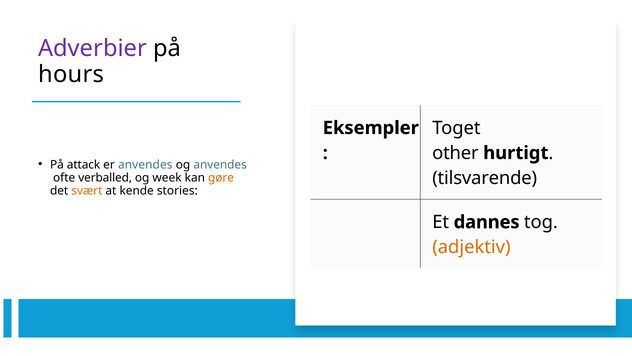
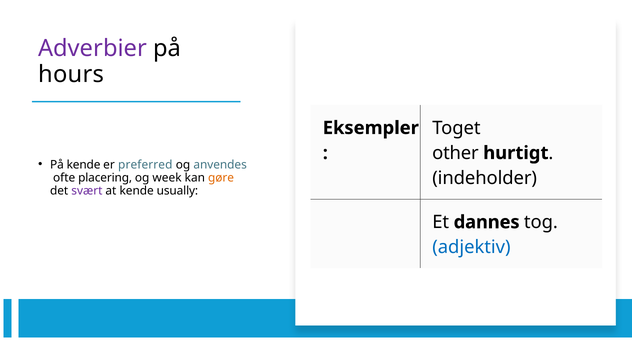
På attack: attack -> kende
er anvendes: anvendes -> preferred
tilsvarende: tilsvarende -> indeholder
verballed: verballed -> placering
svært colour: orange -> purple
stories: stories -> usually
adjektiv colour: orange -> blue
